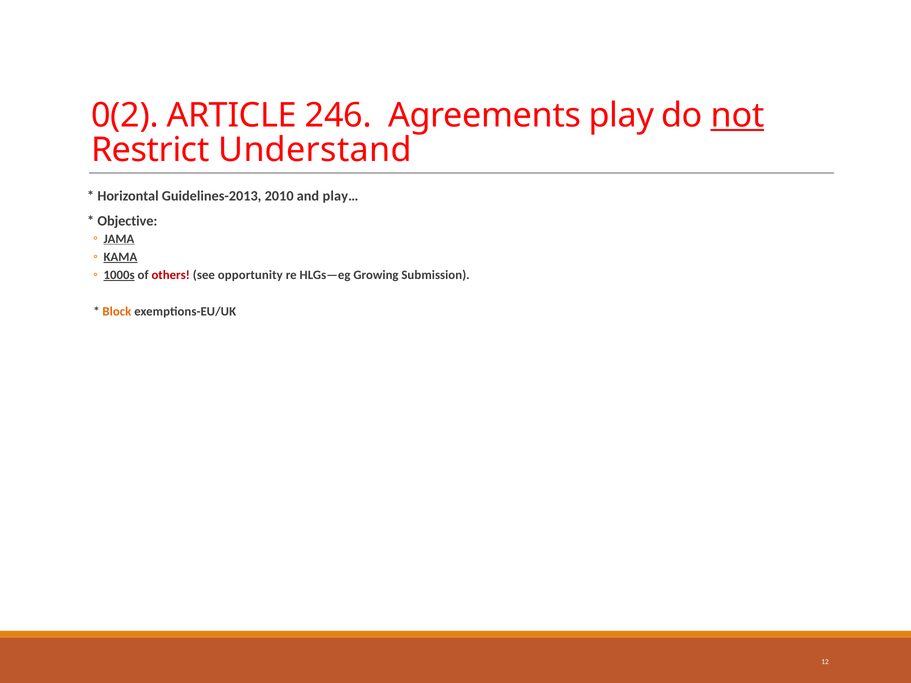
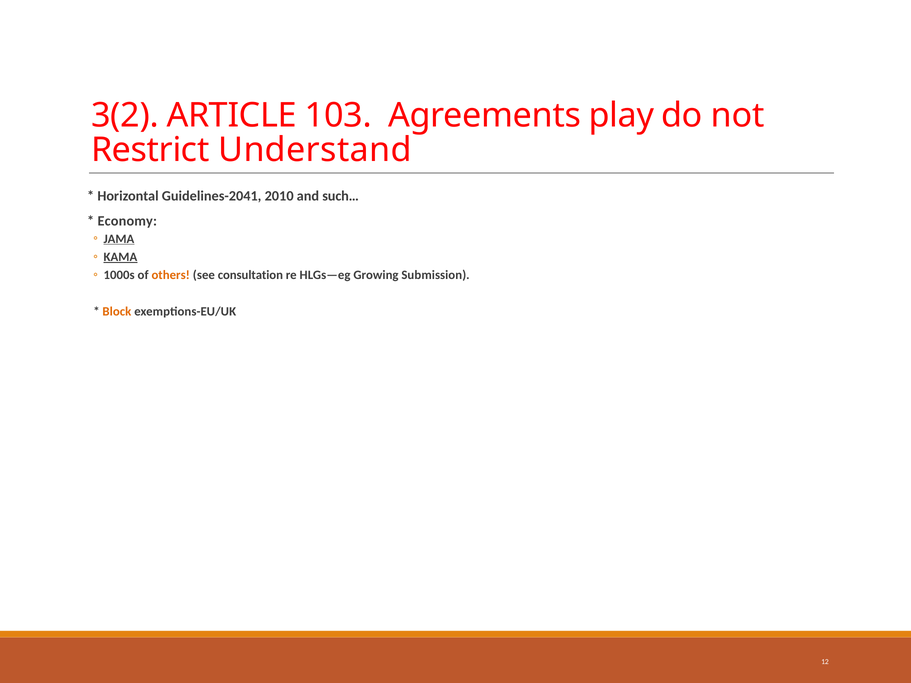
0(2: 0(2 -> 3(2
246: 246 -> 103
not underline: present -> none
Guidelines-2013: Guidelines-2013 -> Guidelines-2041
play…: play… -> such…
Objective: Objective -> Economy
1000s underline: present -> none
others colour: red -> orange
opportunity: opportunity -> consultation
